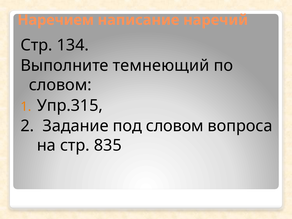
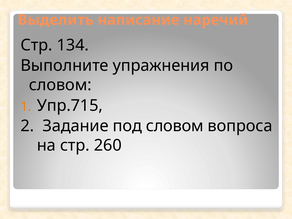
Наречием: Наречием -> Выделить
темнеющий: темнеющий -> упражнения
Упр.315: Упр.315 -> Упр.715
835: 835 -> 260
